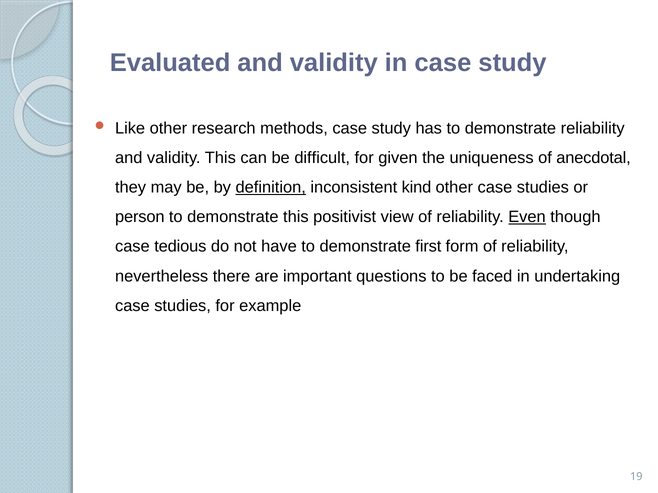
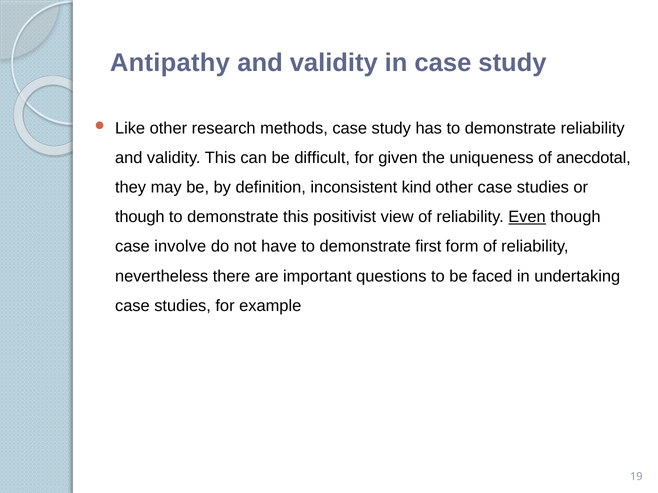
Evaluated: Evaluated -> Antipathy
deﬁnition underline: present -> none
person at (140, 217): person -> though
tedious: tedious -> involve
